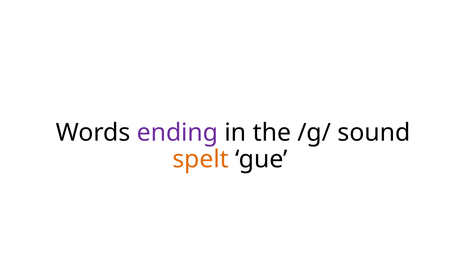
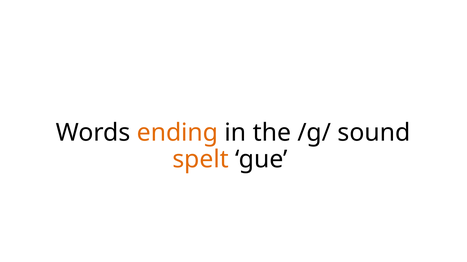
ending colour: purple -> orange
